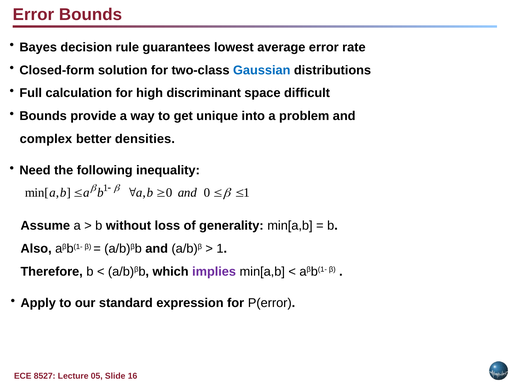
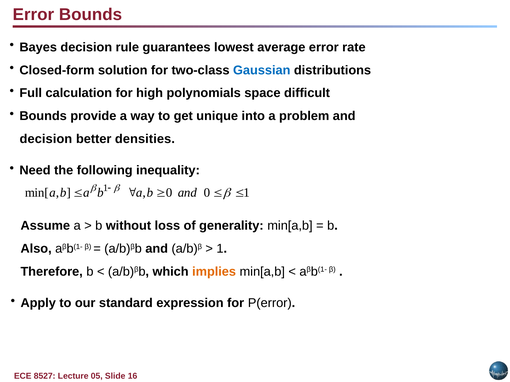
discriminant: discriminant -> polynomials
complex at (46, 139): complex -> decision
implies colour: purple -> orange
